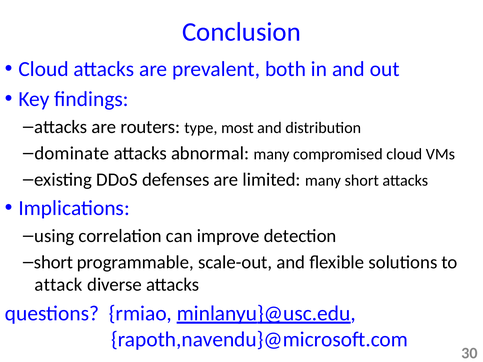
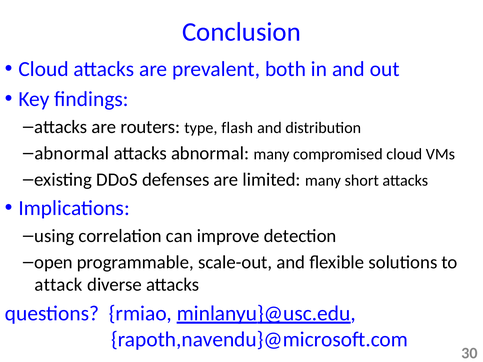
most: most -> flash
dominate at (72, 153): dominate -> abnormal
short at (54, 262): short -> open
